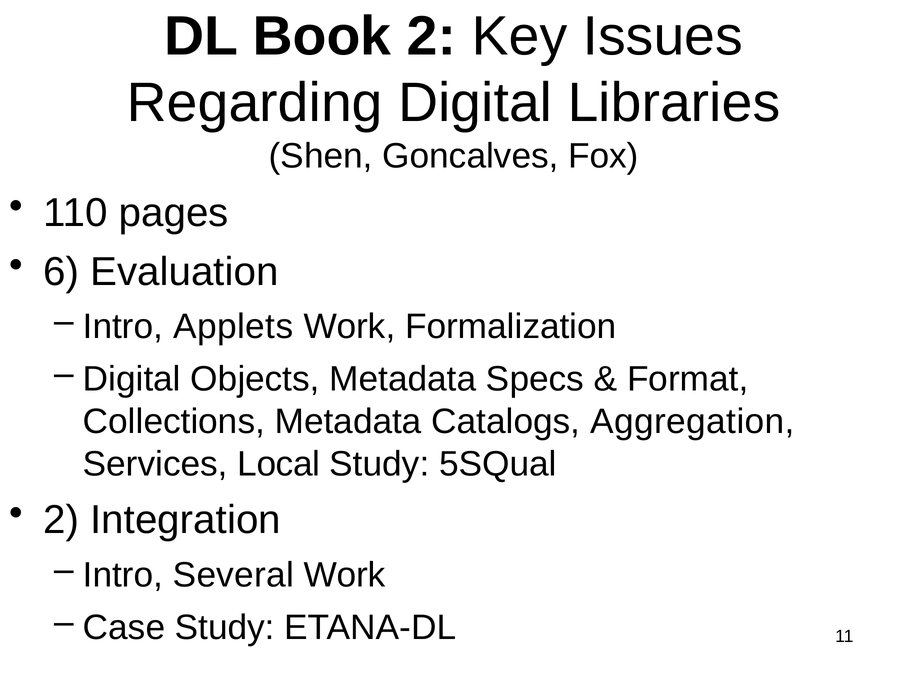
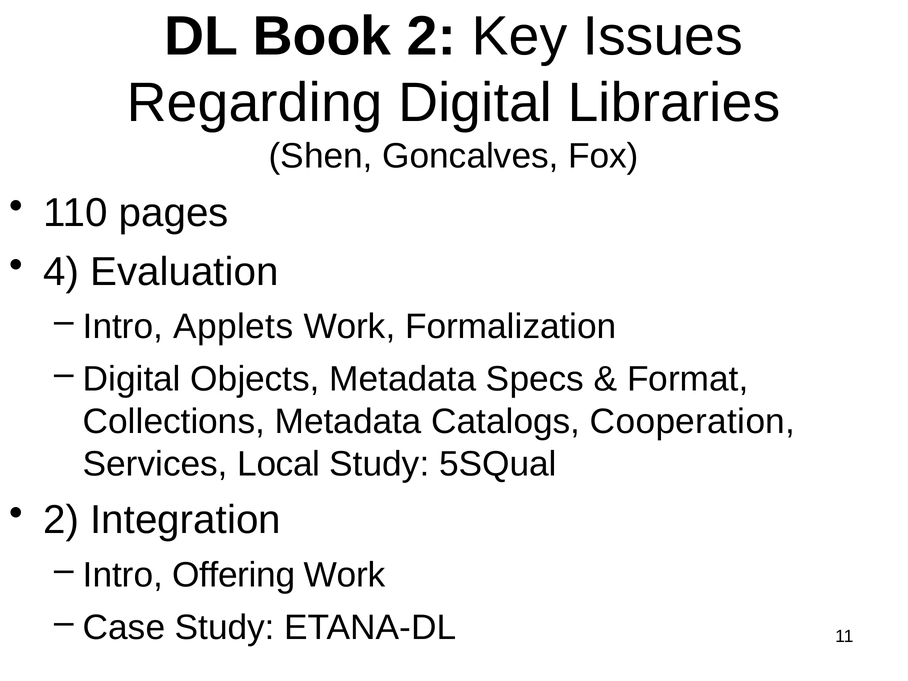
6: 6 -> 4
Aggregation: Aggregation -> Cooperation
Several: Several -> Offering
